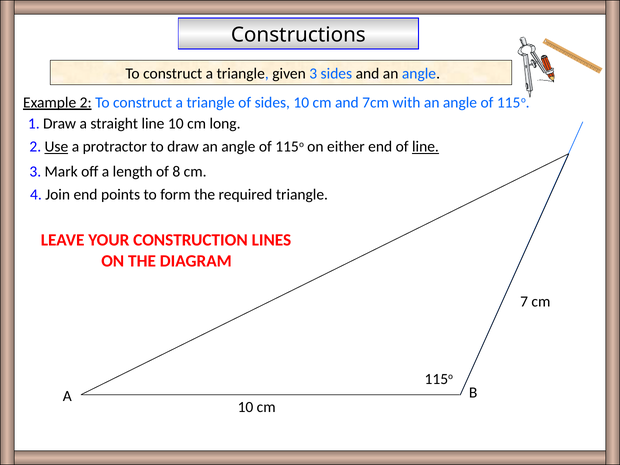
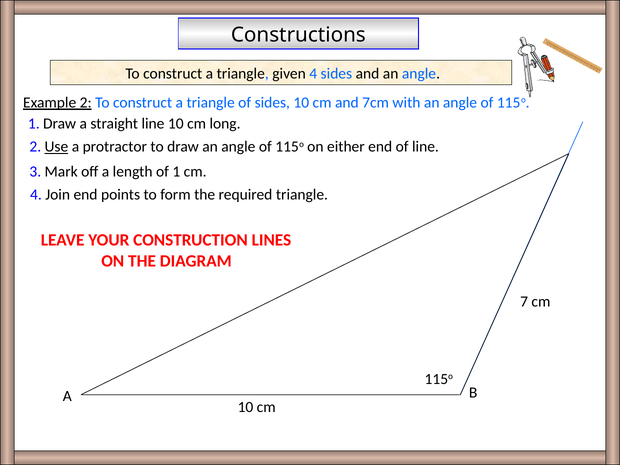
given 3: 3 -> 4
line at (425, 147) underline: present -> none
of 8: 8 -> 1
